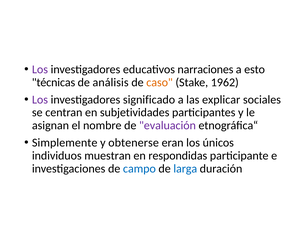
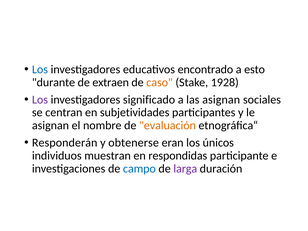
Los at (40, 69) colour: purple -> blue
narraciones: narraciones -> encontrado
técnicas: técnicas -> durante
análisis: análisis -> extraen
1962: 1962 -> 1928
las explicar: explicar -> asignan
evaluación colour: purple -> orange
Simplemente: Simplemente -> Responderán
larga colour: blue -> purple
